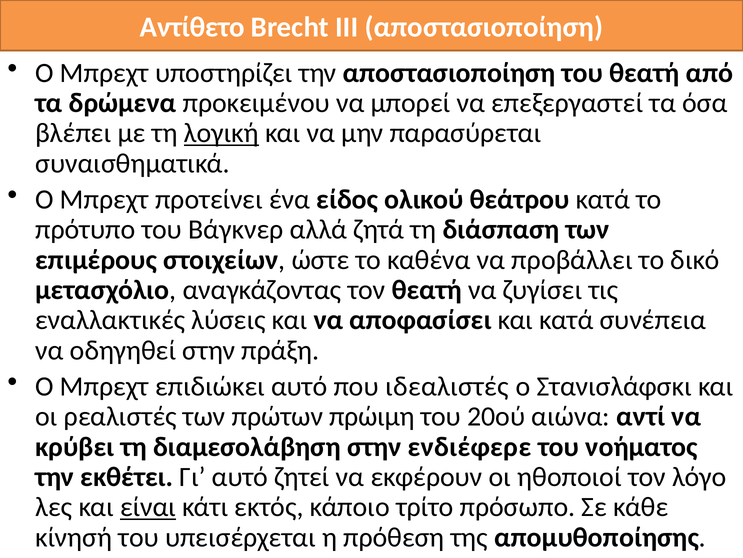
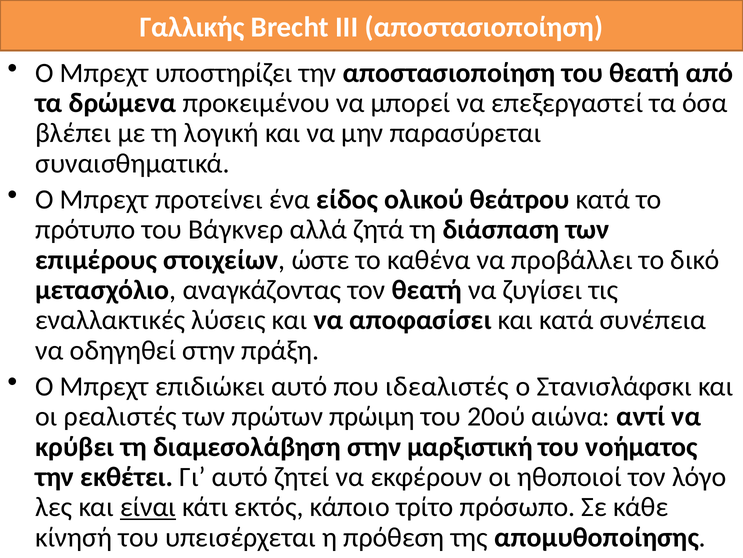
Αντίθετο: Αντίθετο -> Γαλλικής
λογική underline: present -> none
ενδιέφερε: ενδιέφερε -> μαρξιστική
